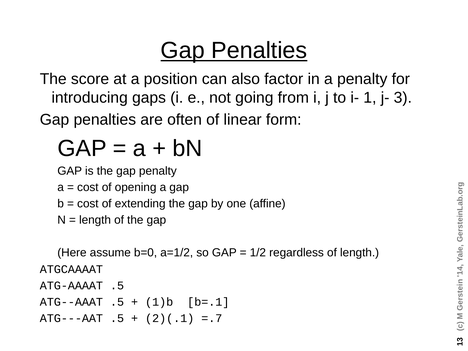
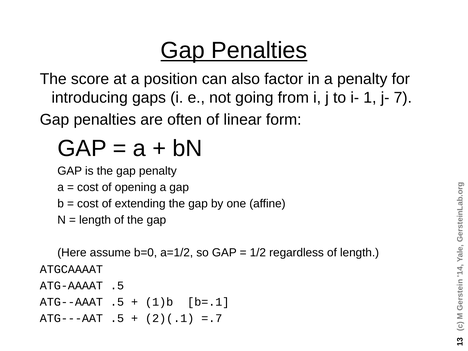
j- 3: 3 -> 7
